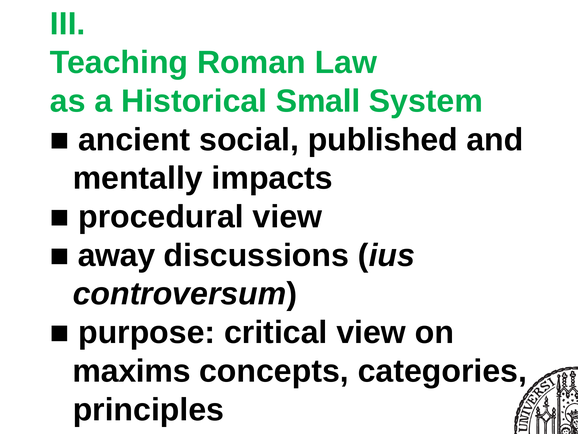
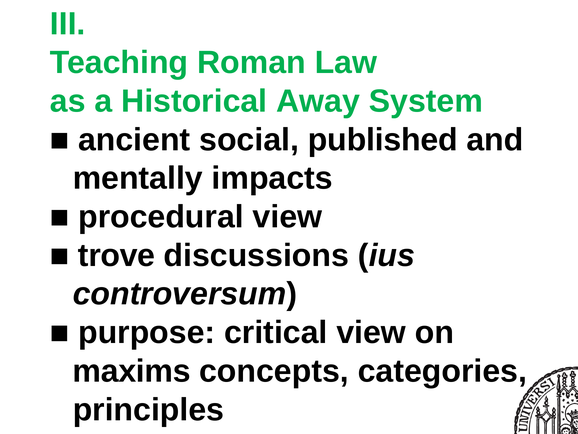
Small: Small -> Away
away: away -> trove
